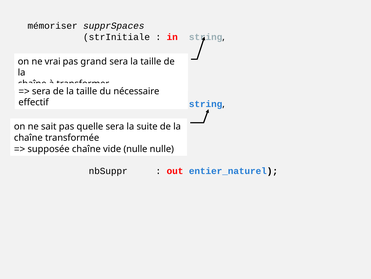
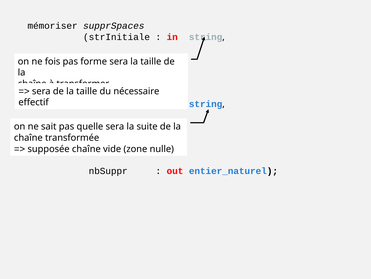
vrai: vrai -> fois
grand: grand -> forme
vide nulle: nulle -> zone
